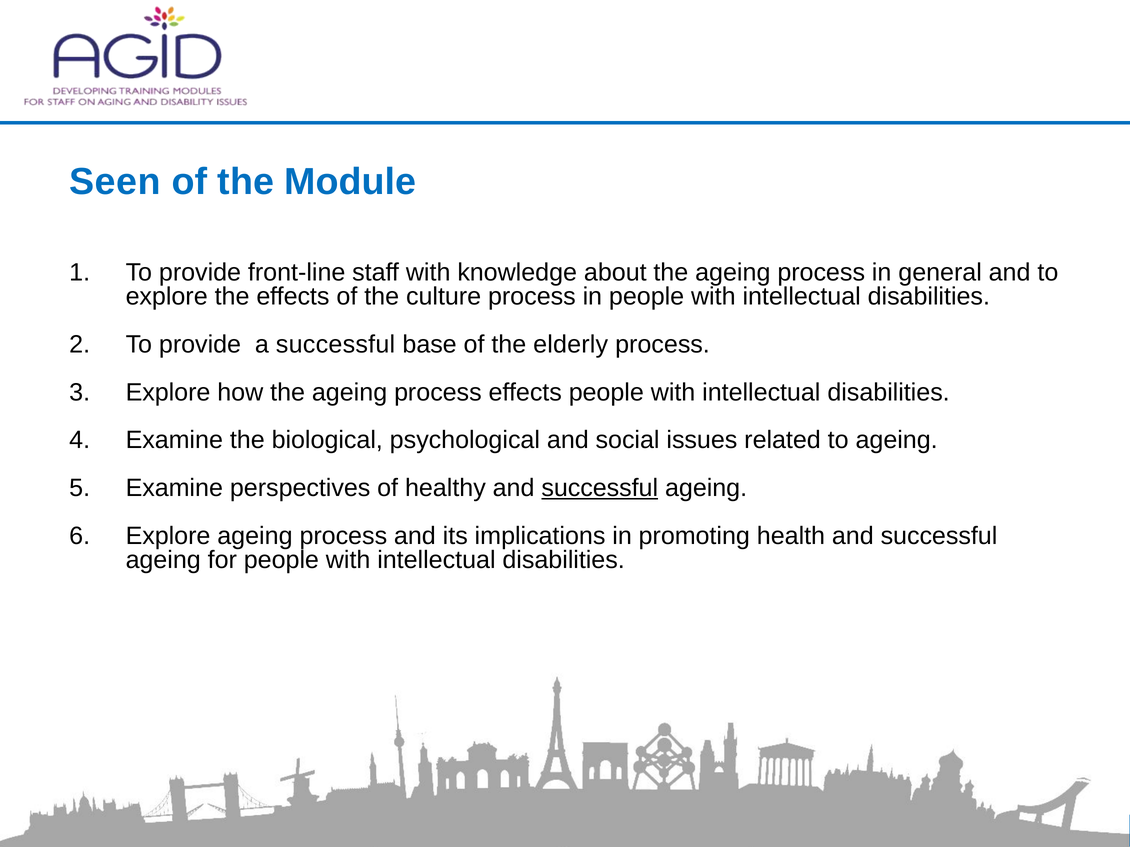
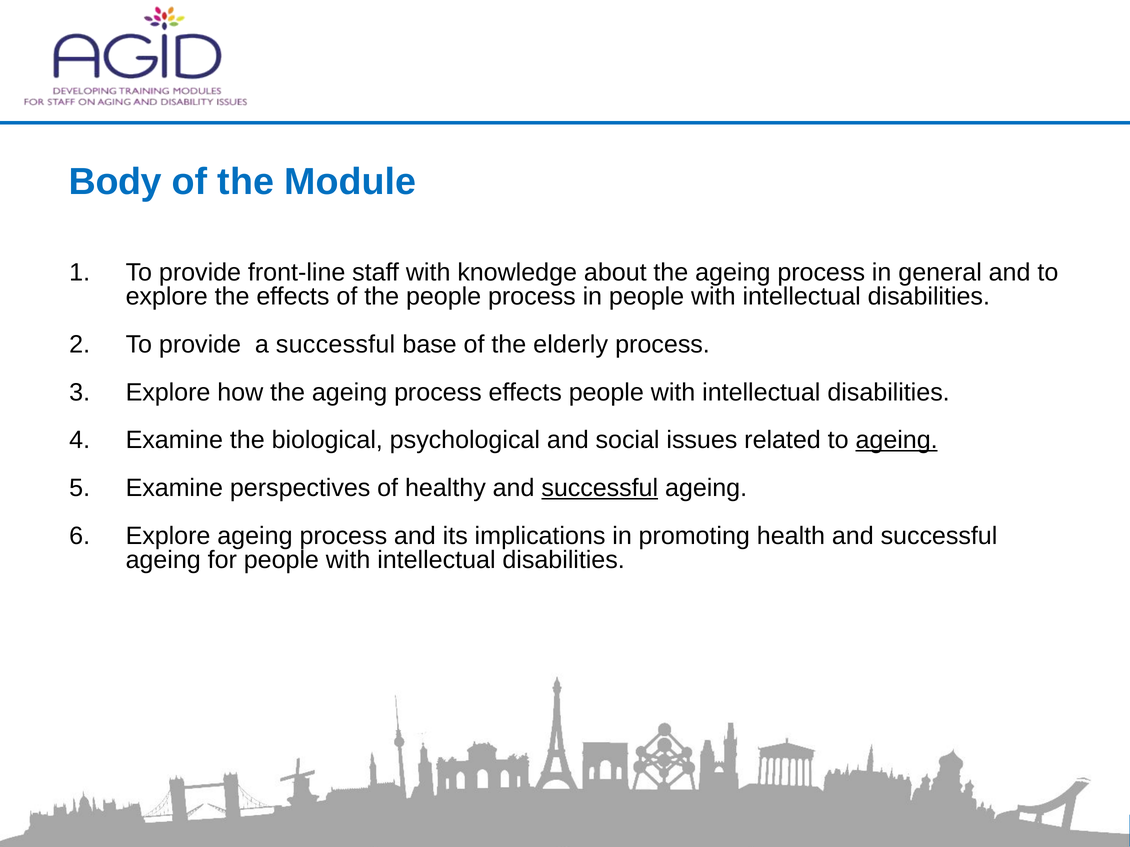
Seen: Seen -> Body
the culture: culture -> people
ageing at (897, 440) underline: none -> present
